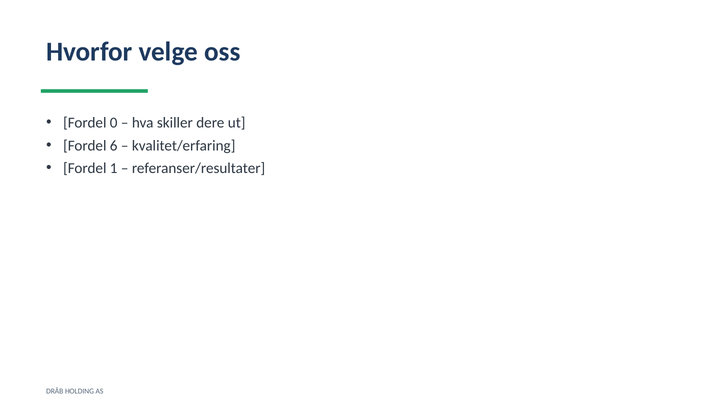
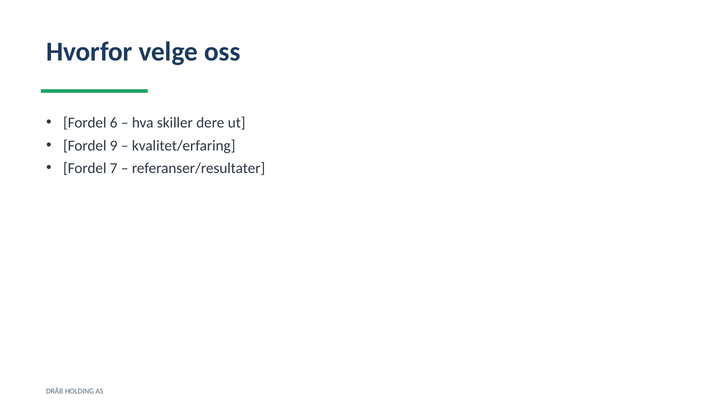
0: 0 -> 6
6: 6 -> 9
1: 1 -> 7
